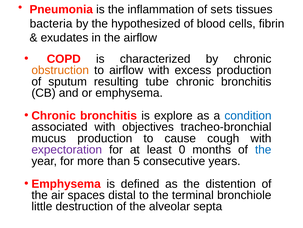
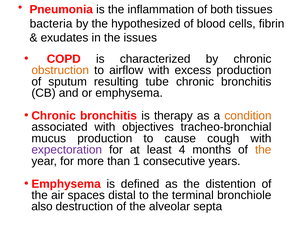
sets: sets -> both
the airflow: airflow -> issues
explore: explore -> therapy
condition colour: blue -> orange
0: 0 -> 4
the at (263, 149) colour: blue -> orange
5: 5 -> 1
little: little -> also
